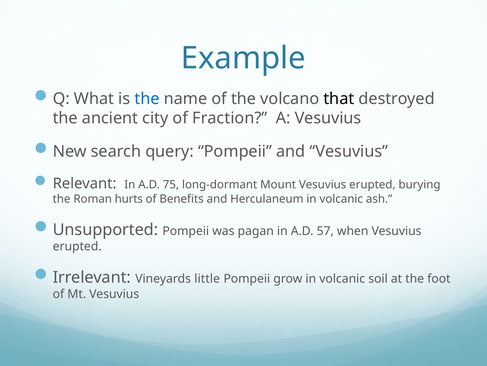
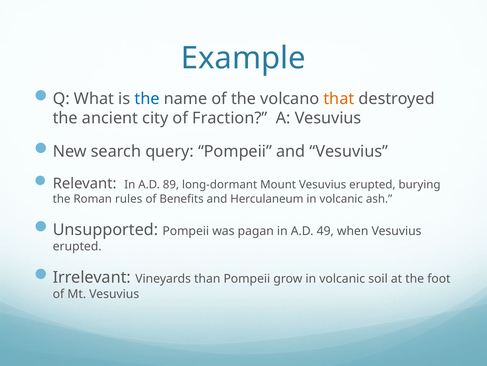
that colour: black -> orange
75: 75 -> 89
hurts: hurts -> rules
57: 57 -> 49
little: little -> than
